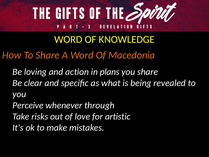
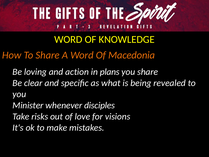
Perceive: Perceive -> Minister
through: through -> disciples
artistic: artistic -> visions
